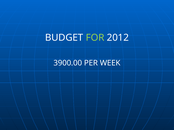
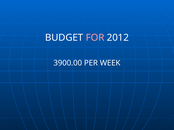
FOR colour: light green -> pink
